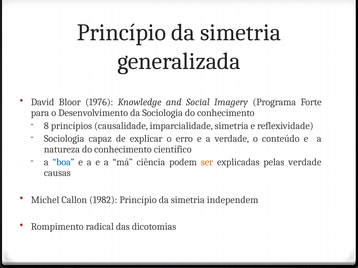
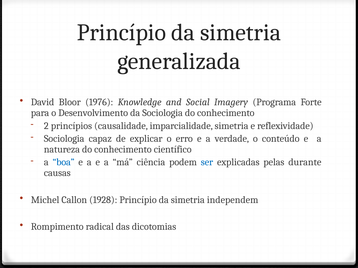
8: 8 -> 2
ser colour: orange -> blue
pelas verdade: verdade -> durante
1982: 1982 -> 1928
